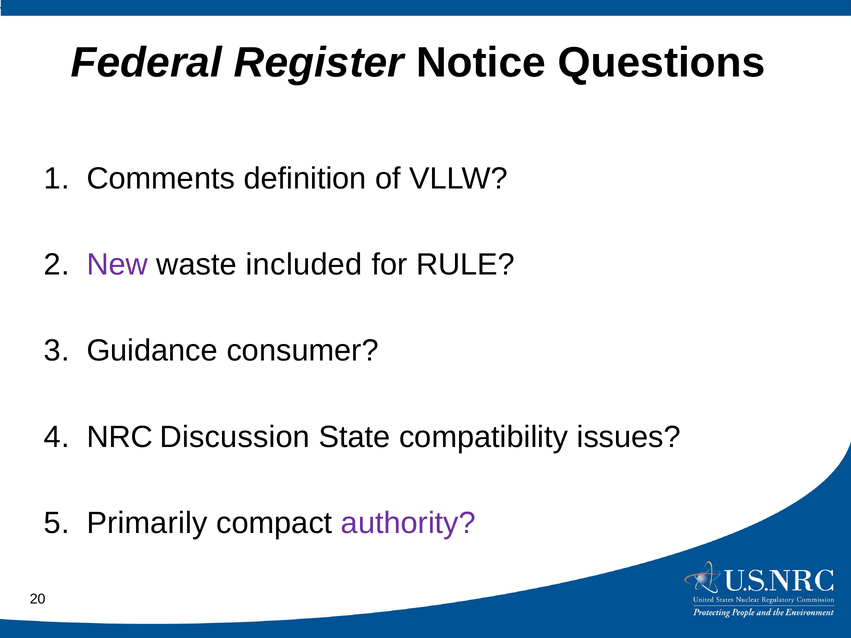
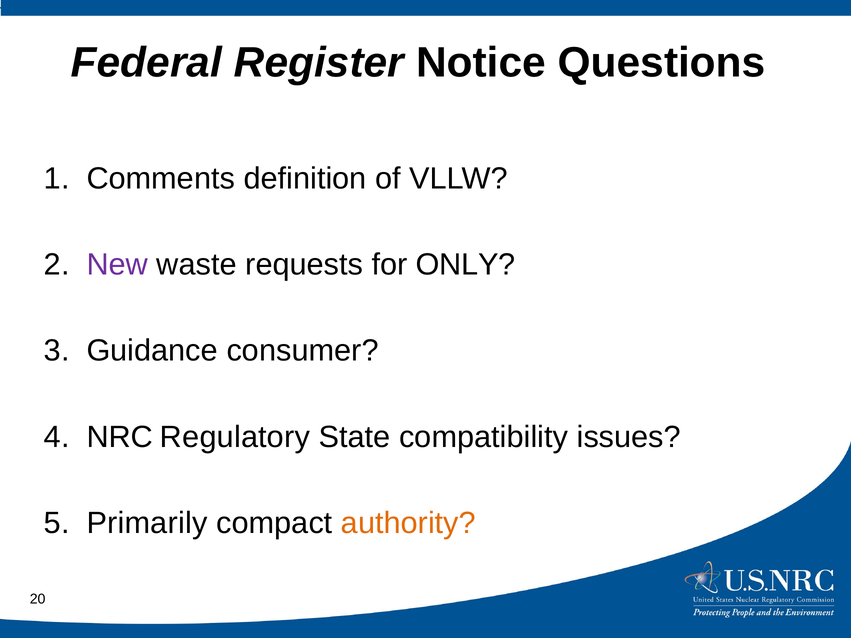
included: included -> requests
RULE: RULE -> ONLY
Discussion: Discussion -> Regulatory
authority colour: purple -> orange
